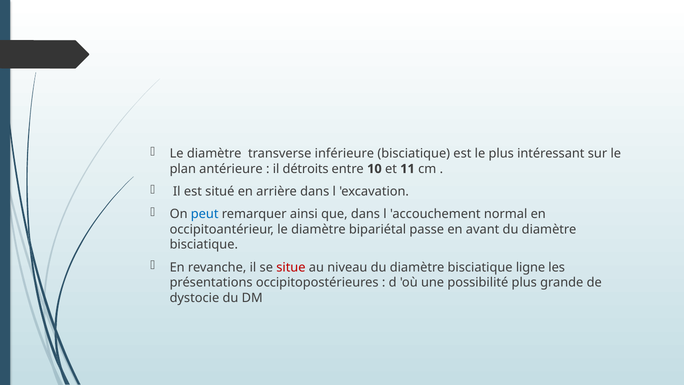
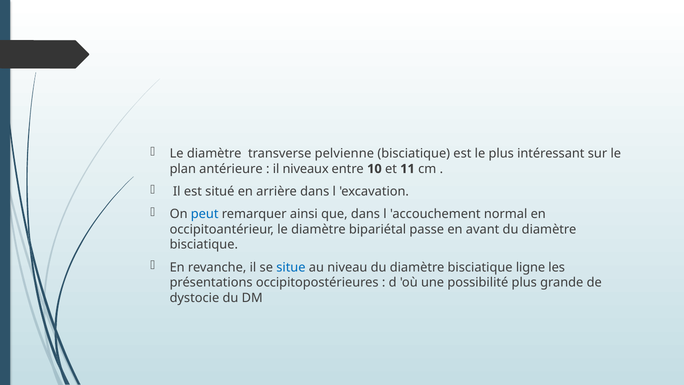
inférieure: inférieure -> pelvienne
détroits: détroits -> niveaux
situe colour: red -> blue
